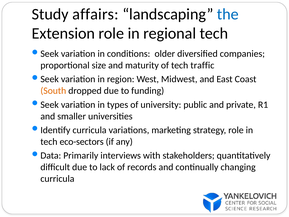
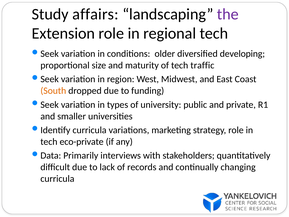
the colour: blue -> purple
companies: companies -> developing
eco-sectors: eco-sectors -> eco-private
